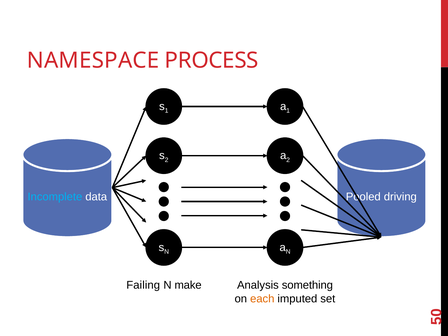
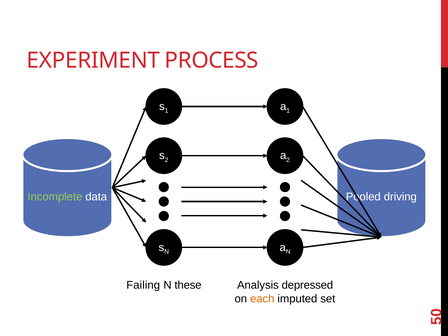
NAMESPACE: NAMESPACE -> EXPERIMENT
Incomplete colour: light blue -> light green
make: make -> these
something: something -> depressed
